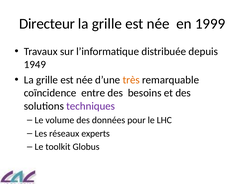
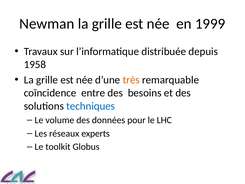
Directeur: Directeur -> Newman
1949: 1949 -> 1958
techniques colour: purple -> blue
